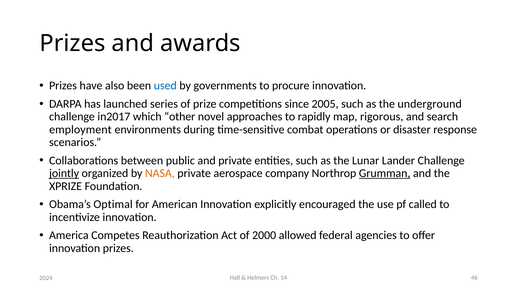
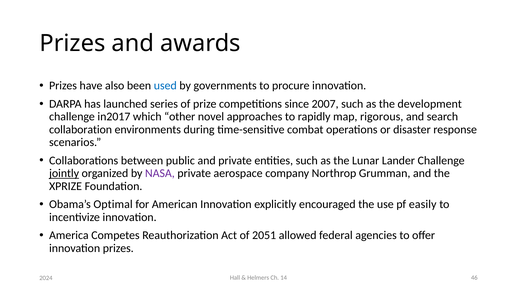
2005: 2005 -> 2007
underground: underground -> development
employment: employment -> collaboration
NASA colour: orange -> purple
Grumman underline: present -> none
called: called -> easily
2000: 2000 -> 2051
